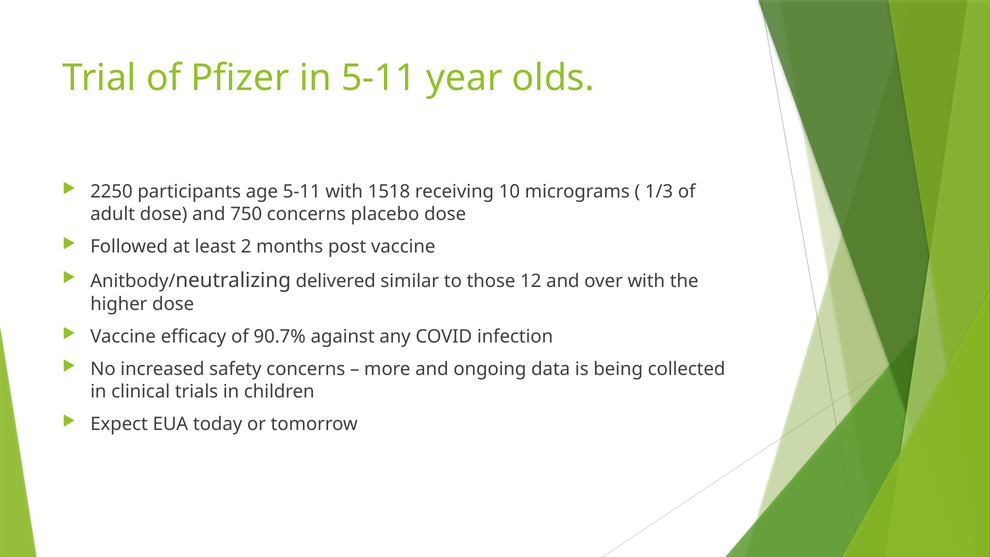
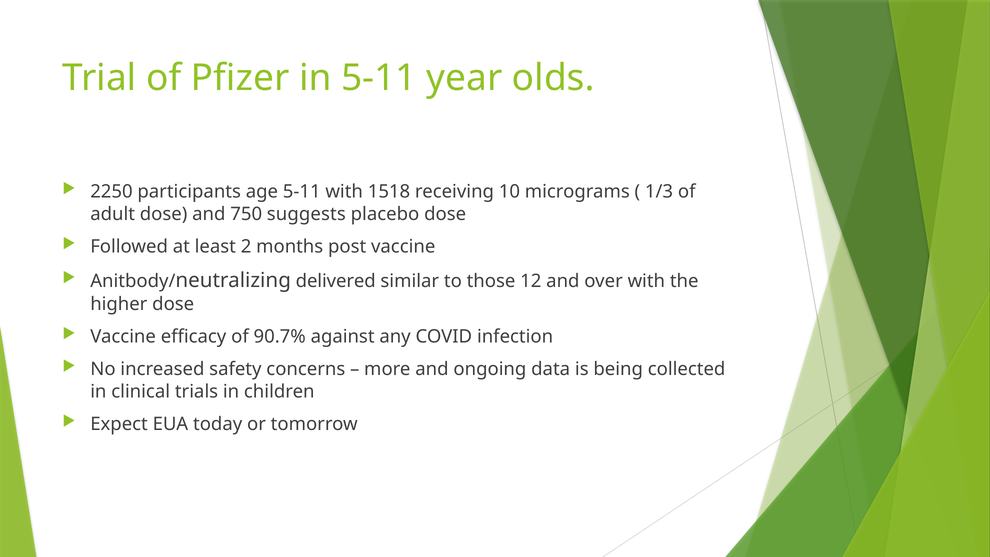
750 concerns: concerns -> suggests
